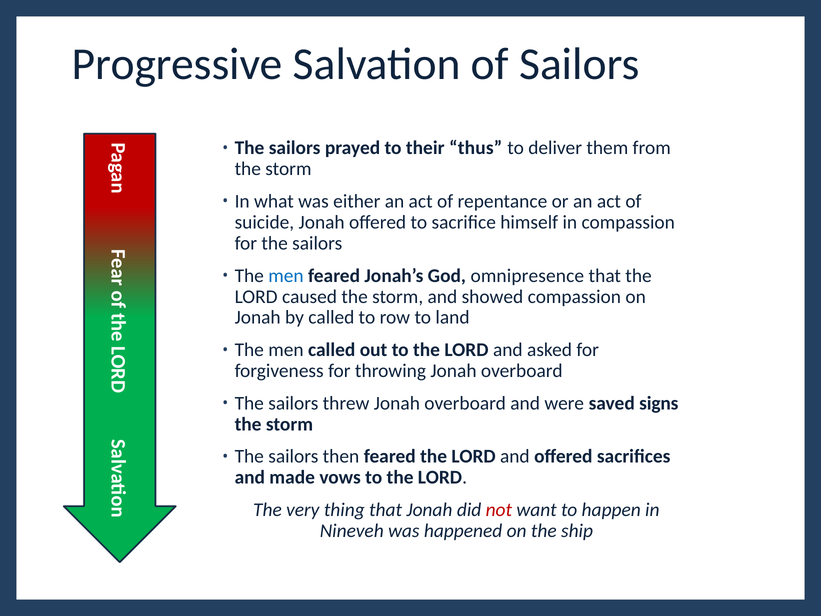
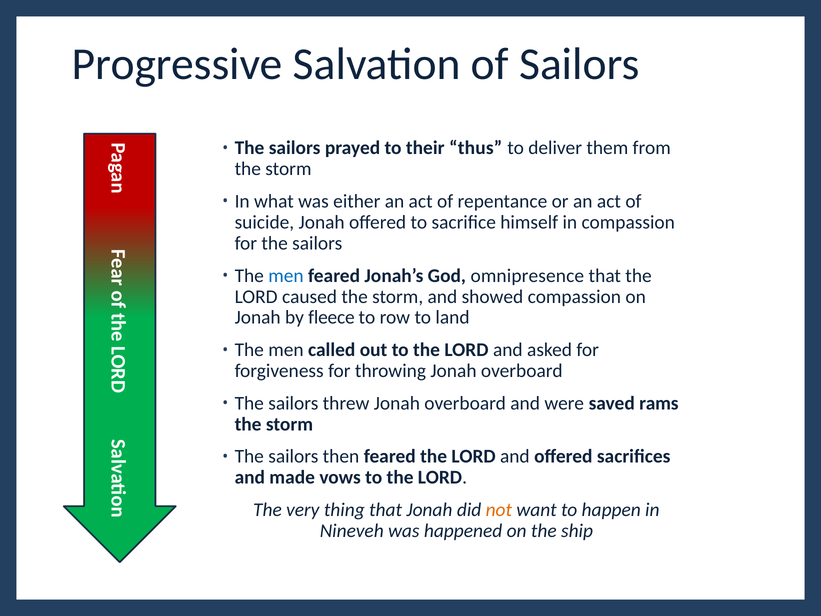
by called: called -> fleece
signs: signs -> rams
not colour: red -> orange
